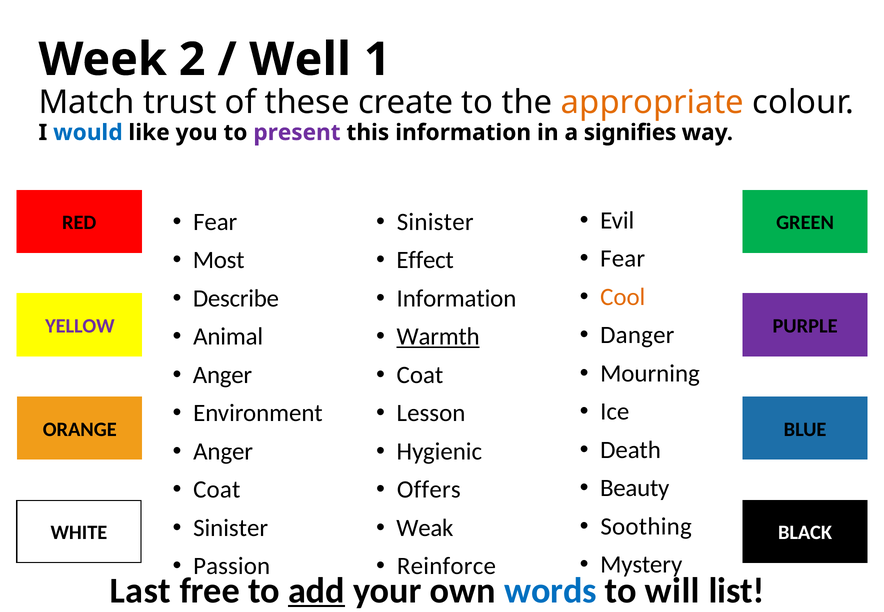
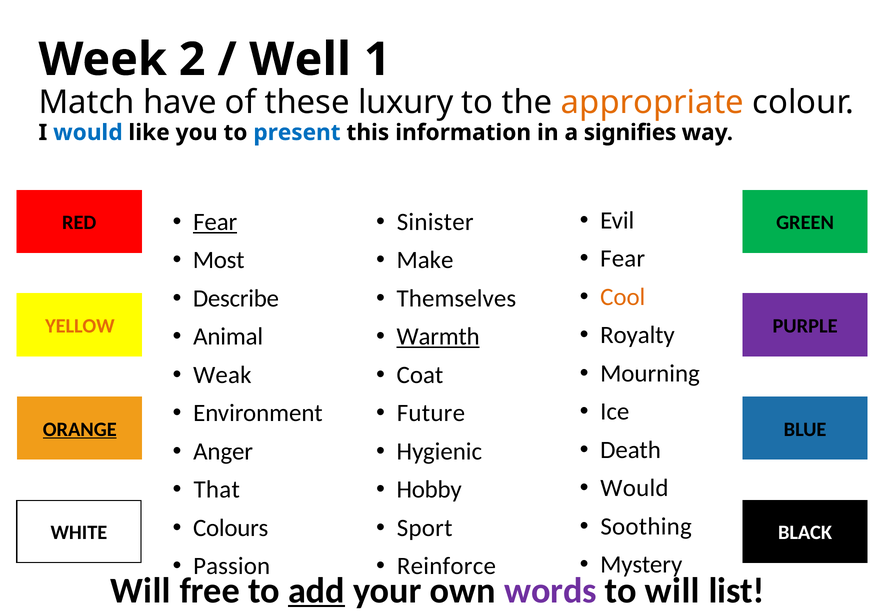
trust: trust -> have
create: create -> luxury
present colour: purple -> blue
Fear at (215, 222) underline: none -> present
Effect: Effect -> Make
Information at (456, 298): Information -> Themselves
YELLOW colour: purple -> orange
Danger: Danger -> Royalty
Anger at (223, 375): Anger -> Weak
Lesson: Lesson -> Future
ORANGE underline: none -> present
Beauty at (635, 488): Beauty -> Would
Coat at (217, 490): Coat -> That
Offers: Offers -> Hobby
Sinister at (231, 528): Sinister -> Colours
Weak: Weak -> Sport
Last at (140, 591): Last -> Will
words colour: blue -> purple
